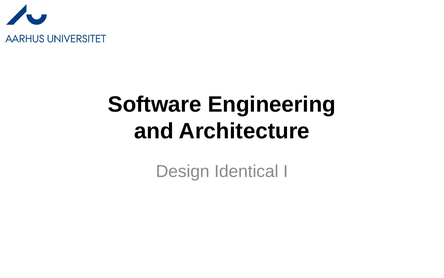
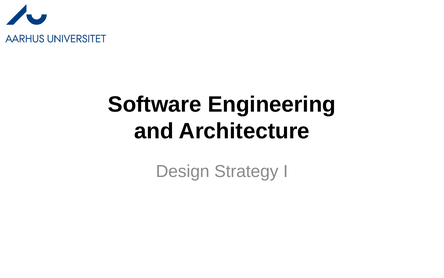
Identical: Identical -> Strategy
